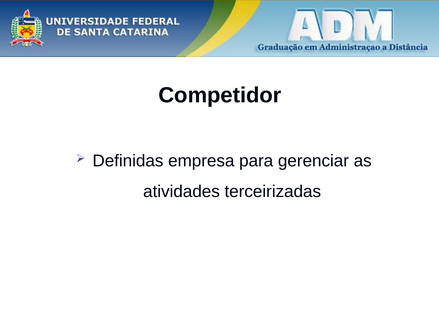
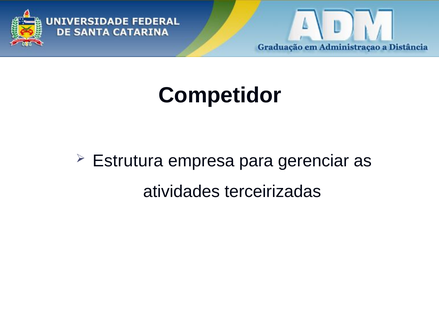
Definidas: Definidas -> Estrutura
